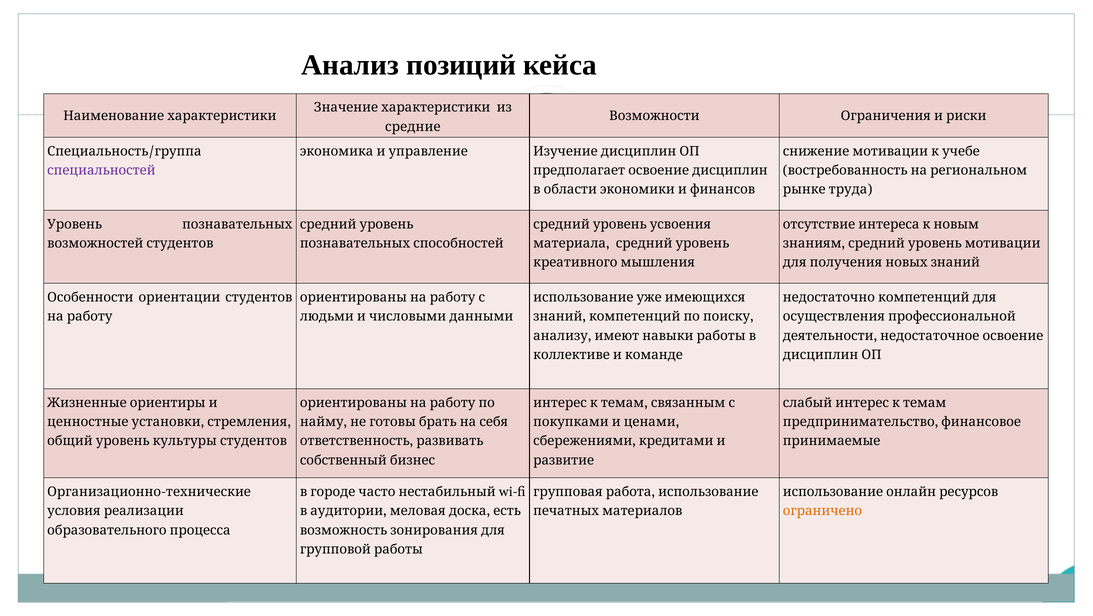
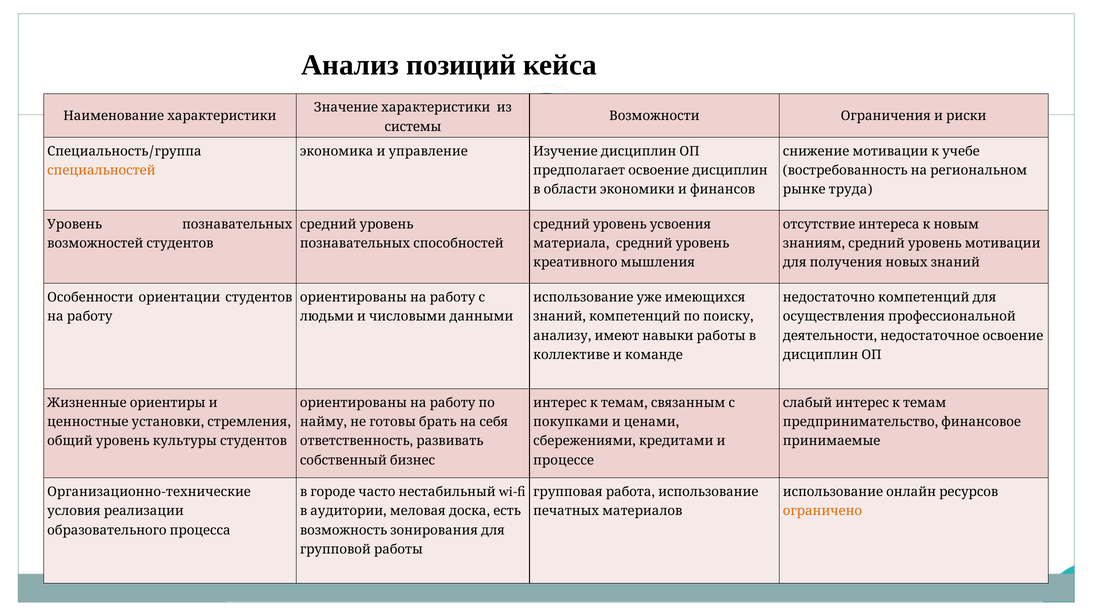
средние: средние -> системы
специальностей colour: purple -> orange
развитие: развитие -> процессе
